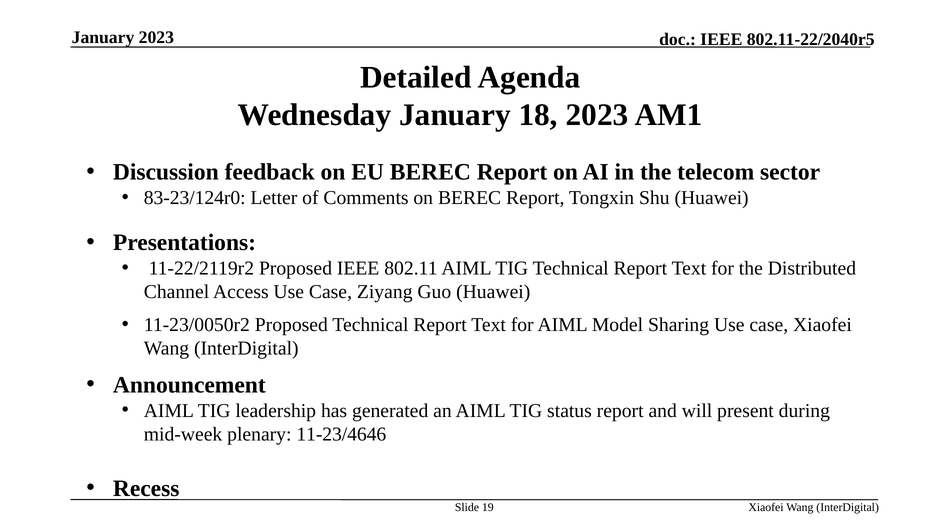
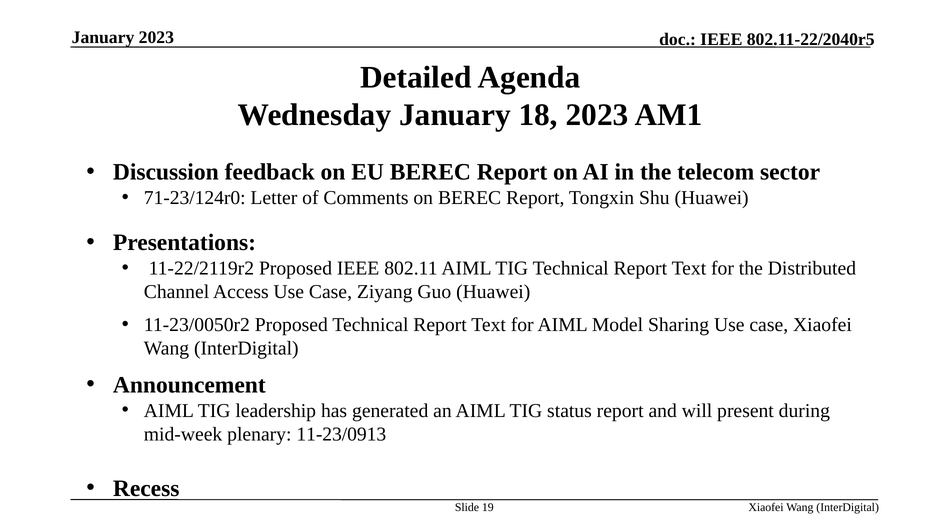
83-23/124r0: 83-23/124r0 -> 71-23/124r0
11-23/4646: 11-23/4646 -> 11-23/0913
